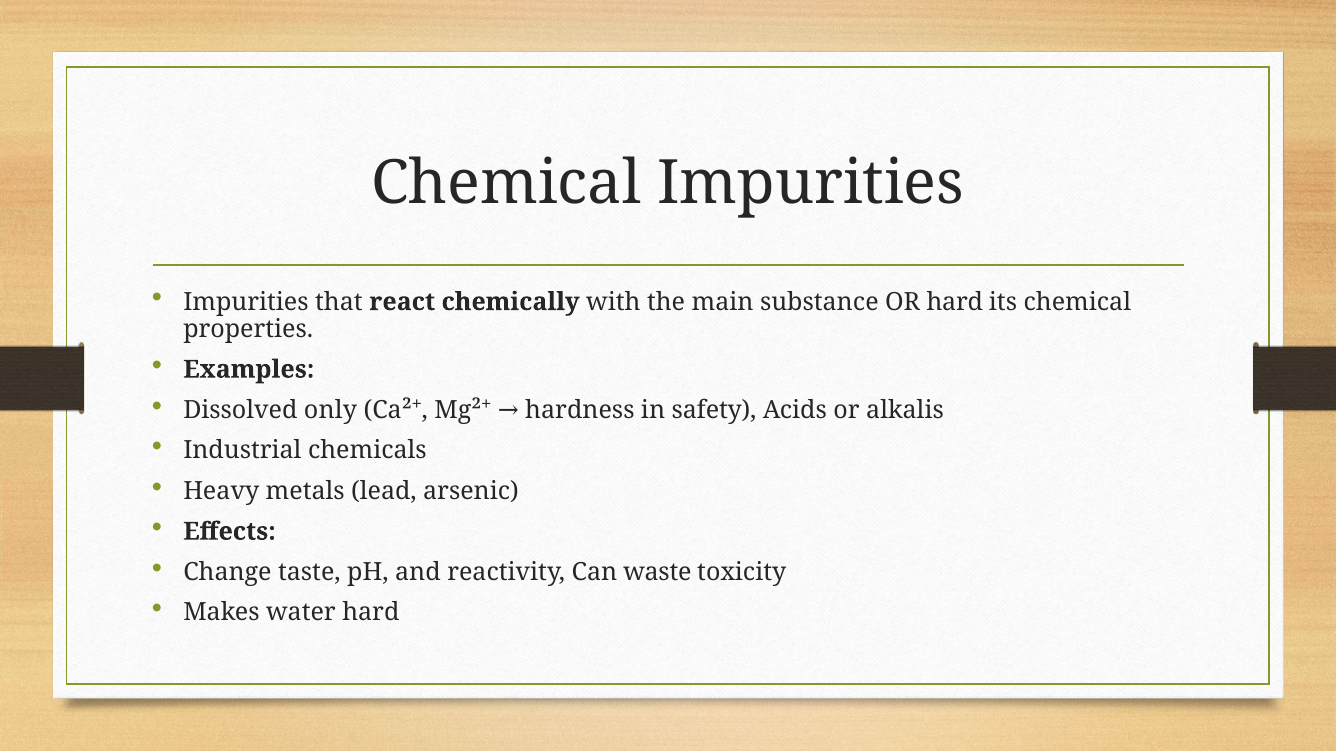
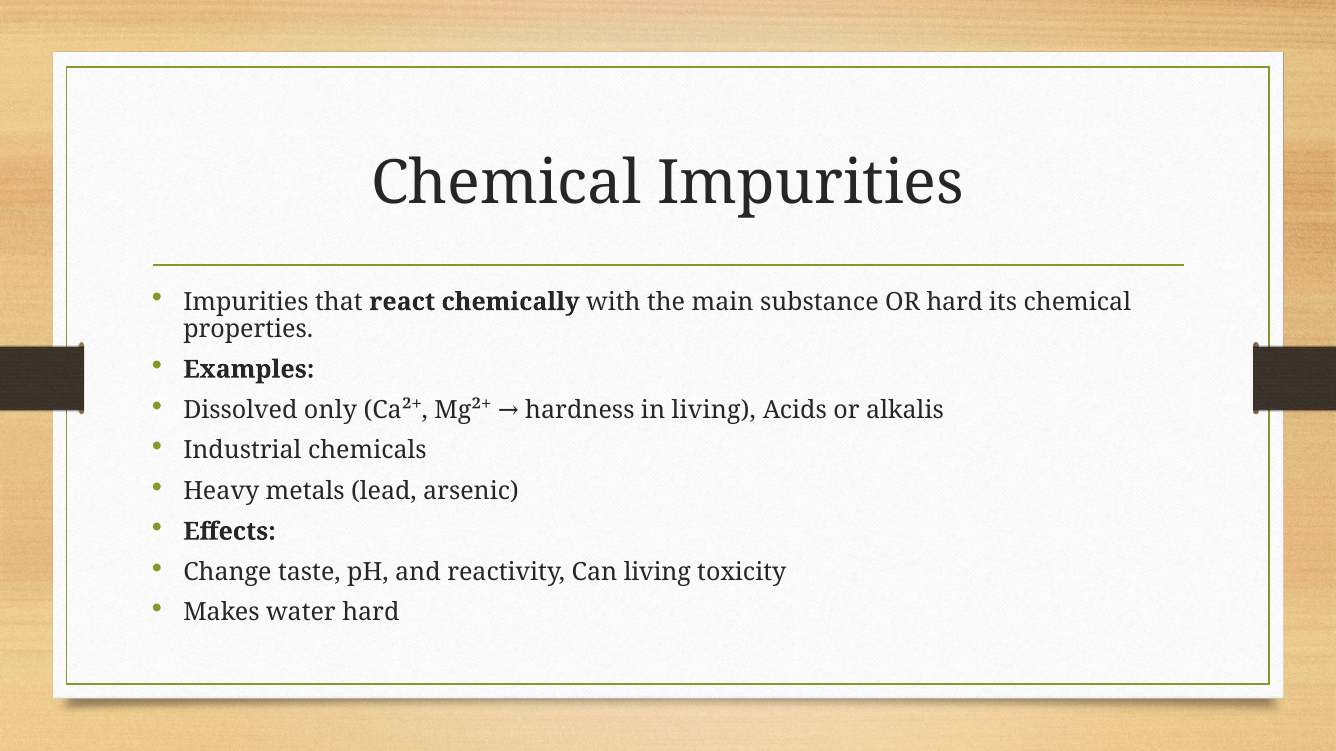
in safety: safety -> living
Can waste: waste -> living
